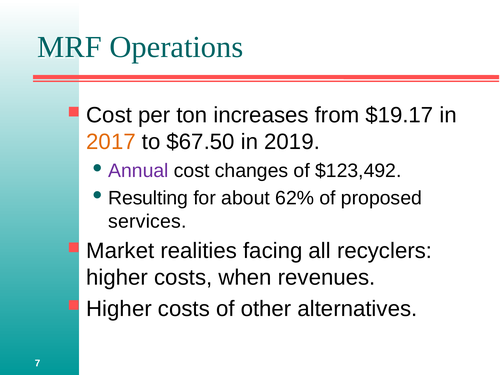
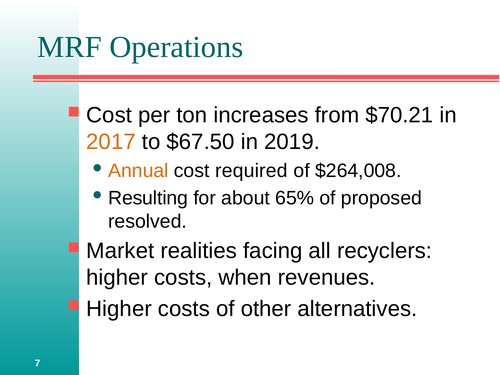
$19.17: $19.17 -> $70.21
Annual colour: purple -> orange
changes: changes -> required
$123,492: $123,492 -> $264,008
62%: 62% -> 65%
services: services -> resolved
